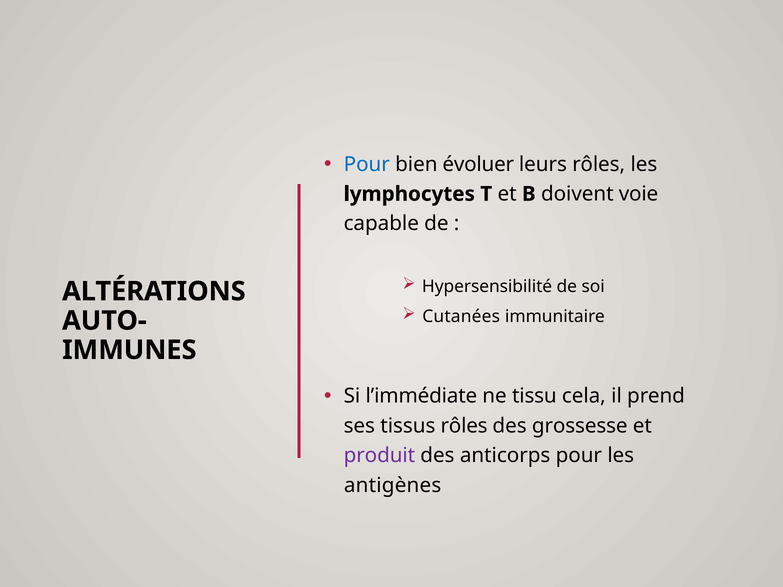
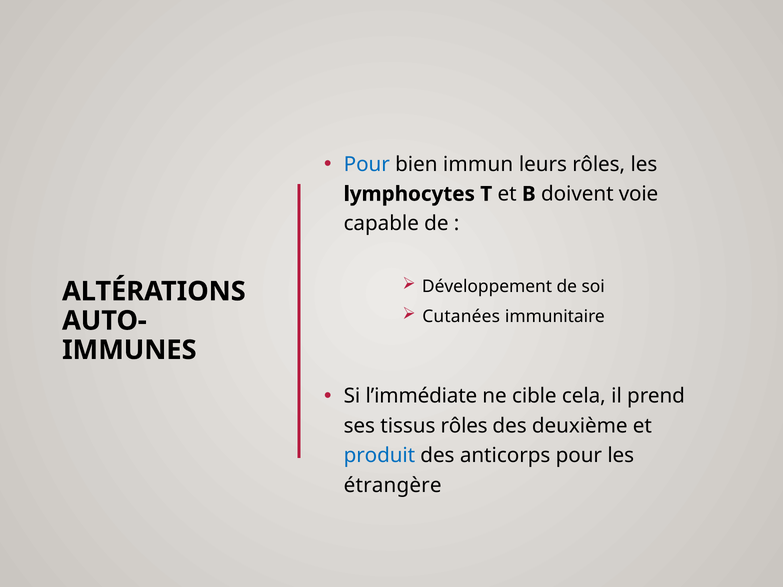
évoluer: évoluer -> immun
Hypersensibilité: Hypersensibilité -> Développement
tissu: tissu -> cible
grossesse: grossesse -> deuxième
produit colour: purple -> blue
antigènes: antigènes -> étrangère
